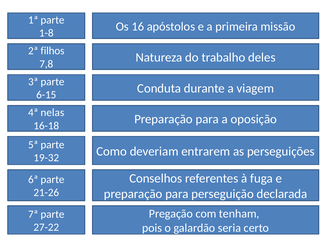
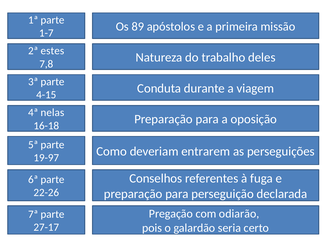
16: 16 -> 89
1-8: 1-8 -> 1-7
filhos: filhos -> estes
6-15: 6-15 -> 4-15
19-32: 19-32 -> 19-97
21-26: 21-26 -> 22-26
tenham: tenham -> odiarão
27-22: 27-22 -> 27-17
